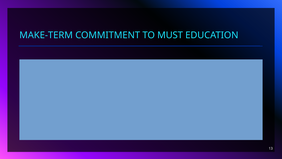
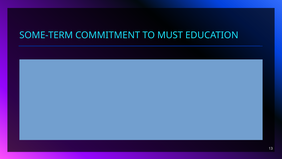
MAKE-TERM: MAKE-TERM -> SOME-TERM
